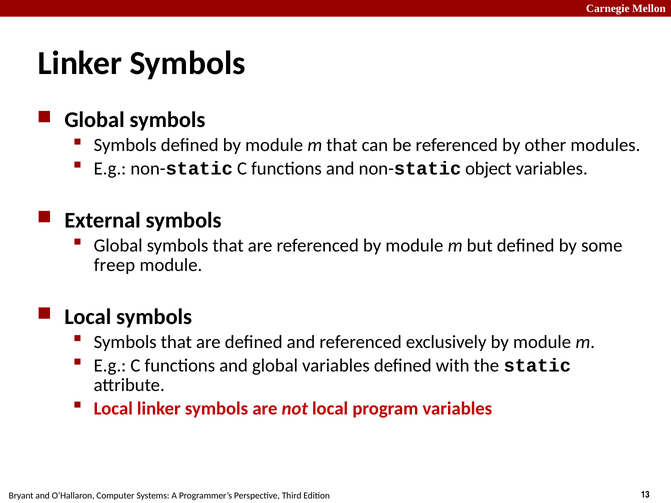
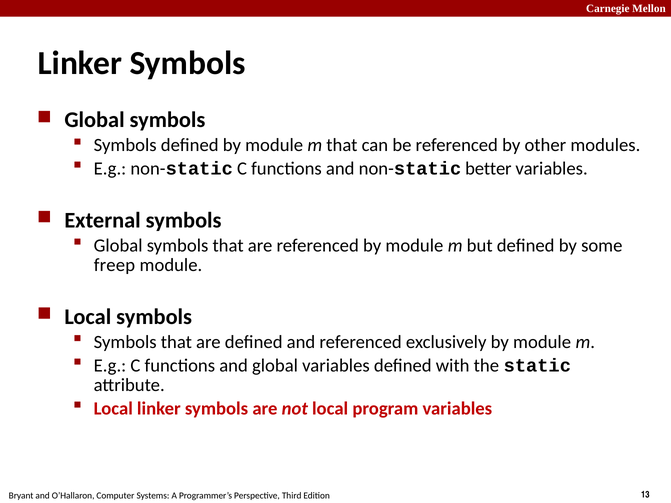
object: object -> better
